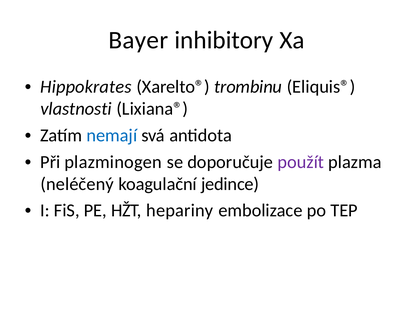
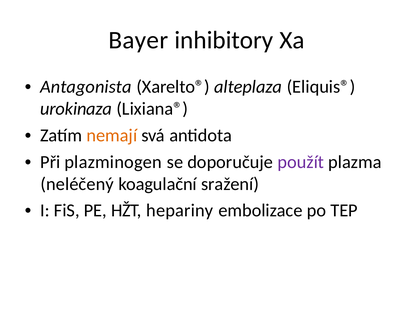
Hippokrates: Hippokrates -> Antagonista
trombinu: trombinu -> alteplaza
vlastnosti: vlastnosti -> urokinaza
nemají colour: blue -> orange
jedince: jedince -> sražení
